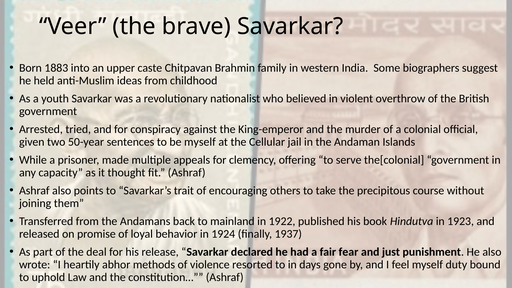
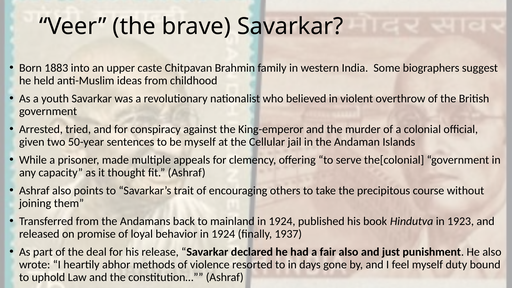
mainland in 1922: 1922 -> 1924
fair fear: fear -> also
